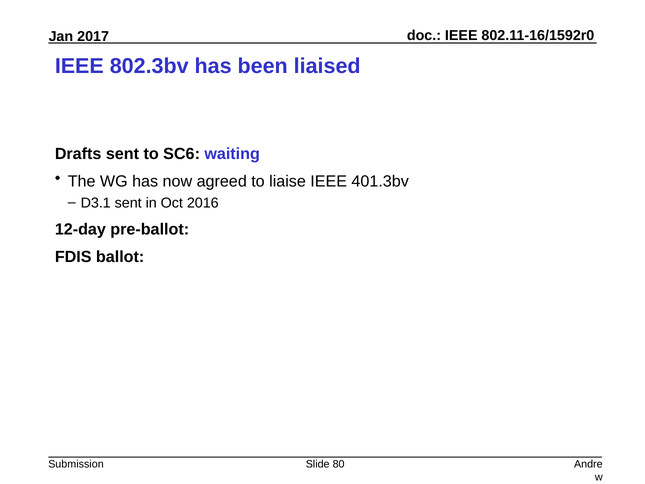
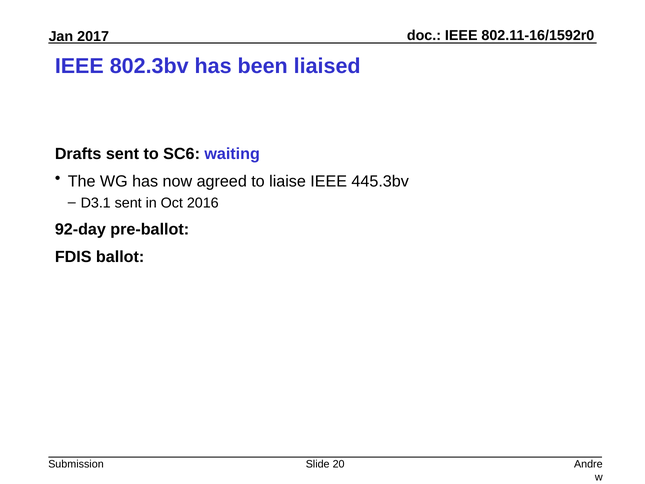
401.3bv: 401.3bv -> 445.3bv
12-day: 12-day -> 92-day
80: 80 -> 20
